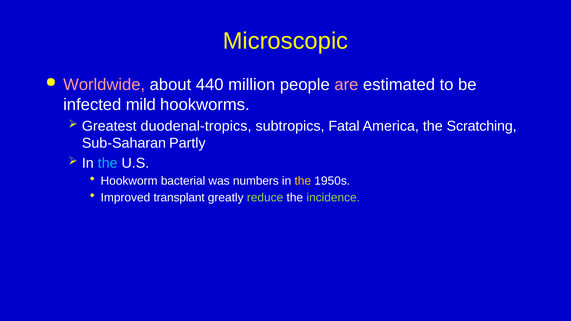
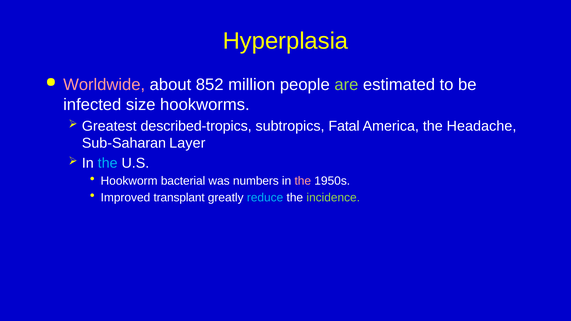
Microscopic: Microscopic -> Hyperplasia
440: 440 -> 852
are colour: pink -> light green
mild: mild -> size
duodenal-tropics: duodenal-tropics -> described-tropics
Scratching: Scratching -> Headache
Partly: Partly -> Layer
the at (303, 181) colour: yellow -> pink
reduce colour: light green -> light blue
